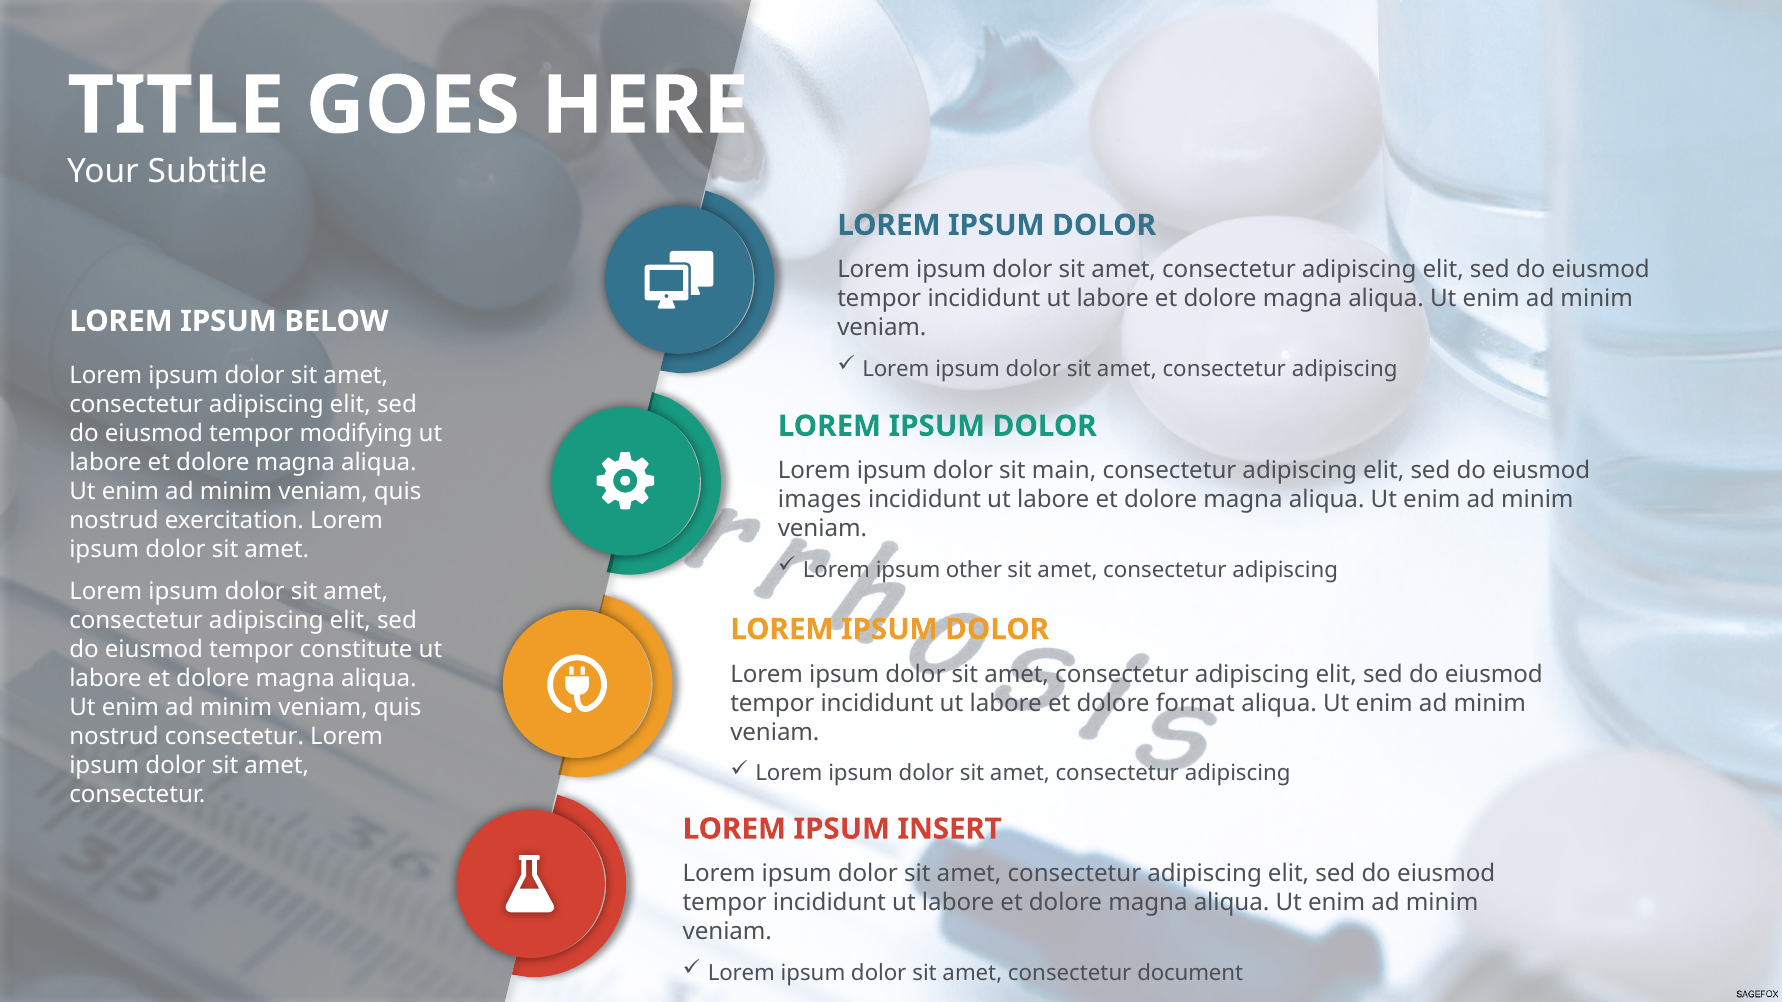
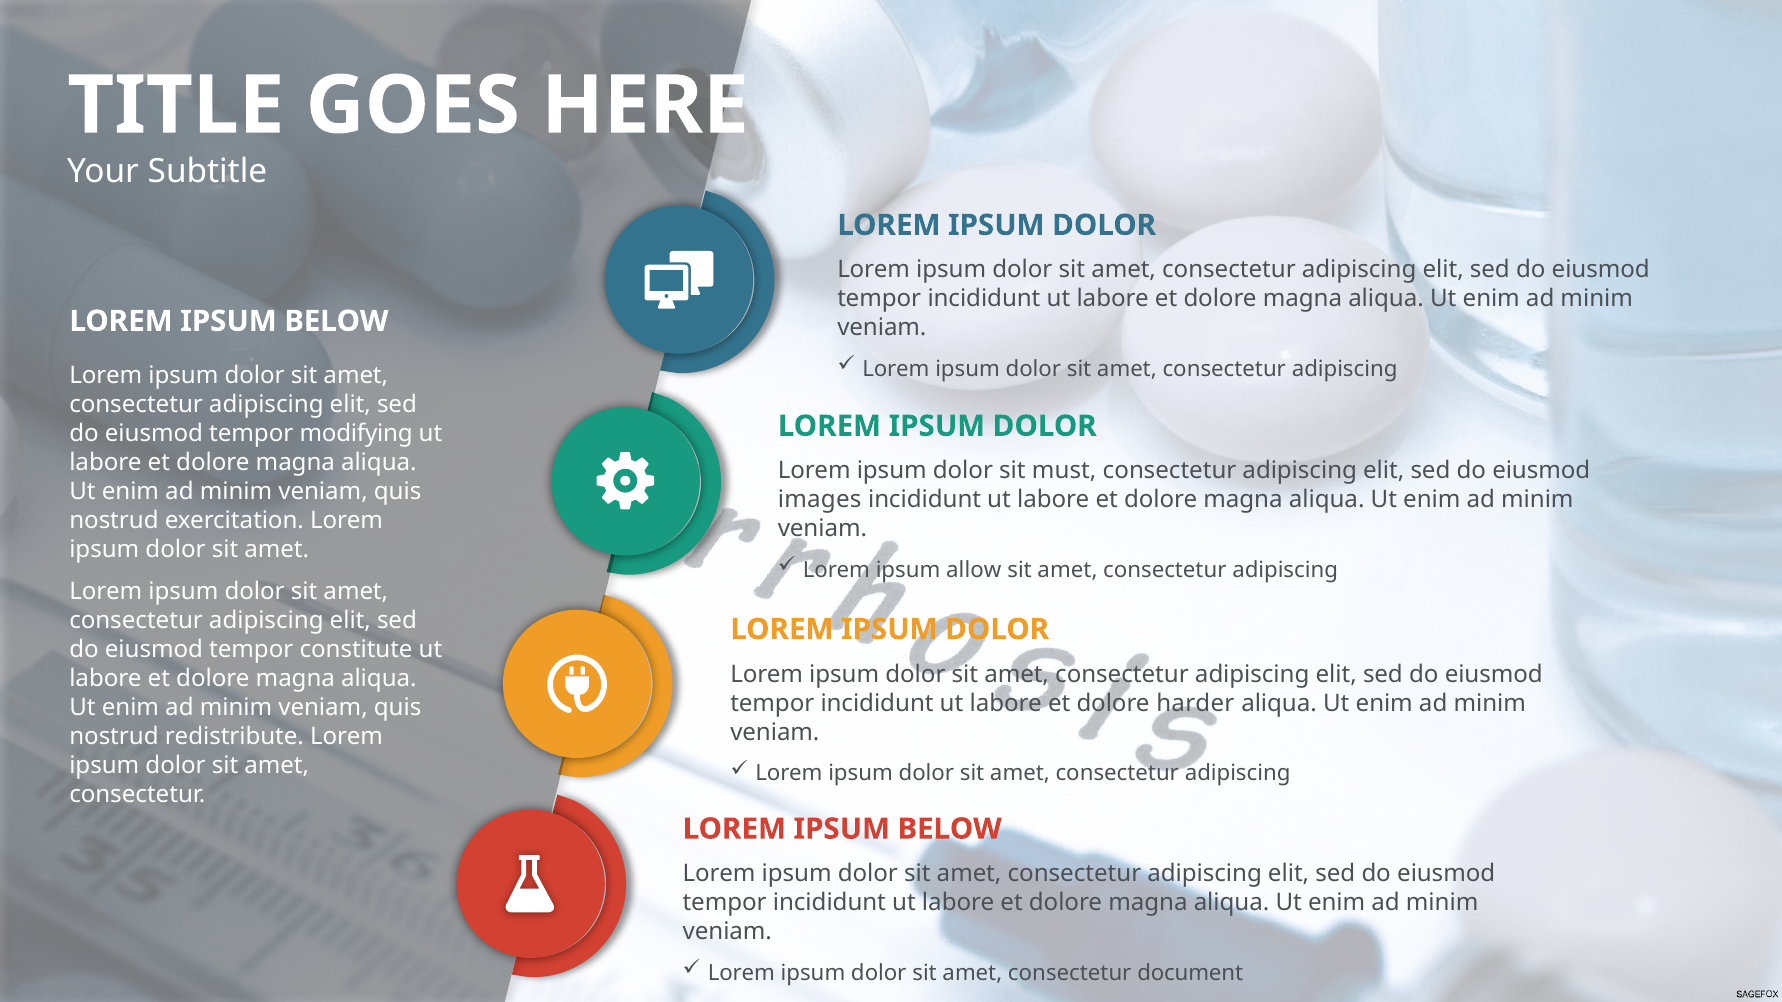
main: main -> must
other: other -> allow
format: format -> harder
nostrud consectetur: consectetur -> redistribute
INSERT at (950, 829): INSERT -> BELOW
